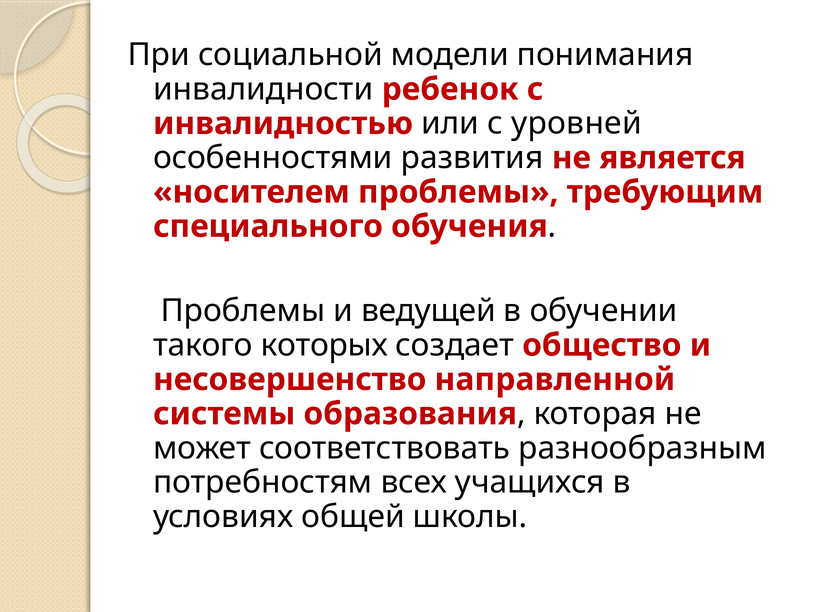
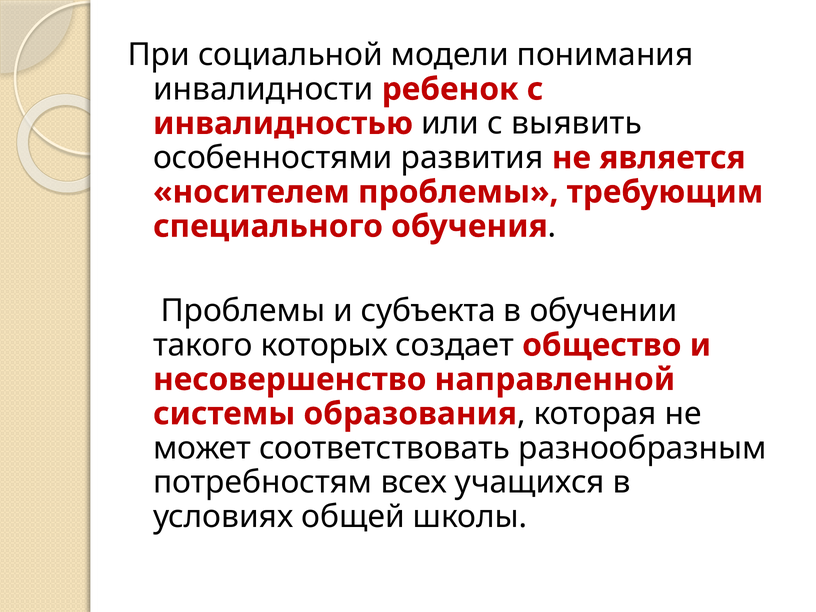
уровней: уровней -> выявить
ведущей: ведущей -> субъекта
